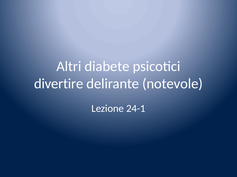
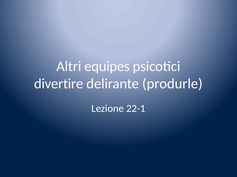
diabete: diabete -> equipes
notevole: notevole -> produrle
24-1: 24-1 -> 22-1
